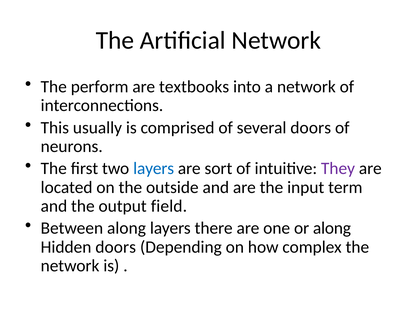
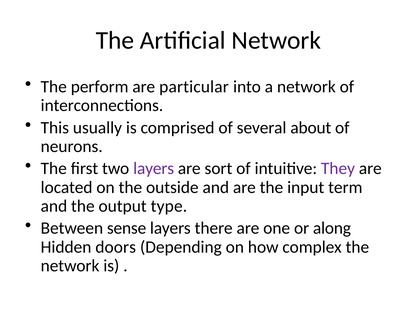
textbooks: textbooks -> particular
several doors: doors -> about
layers at (154, 168) colour: blue -> purple
field: field -> type
Between along: along -> sense
